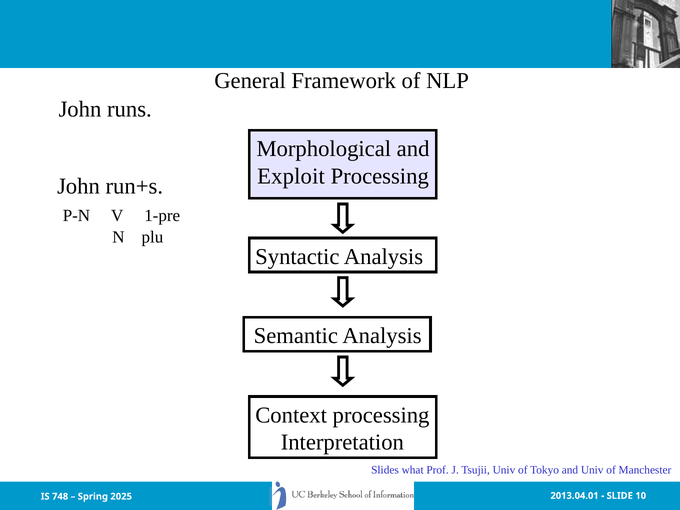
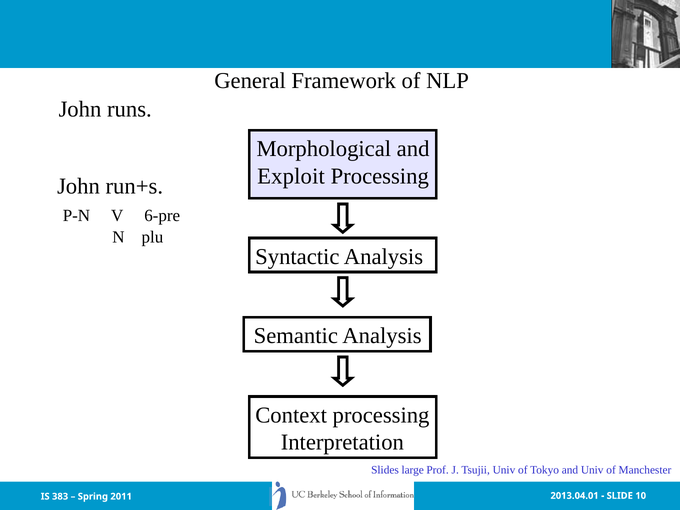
1-pre: 1-pre -> 6-pre
what: what -> large
748: 748 -> 383
2025: 2025 -> 2011
